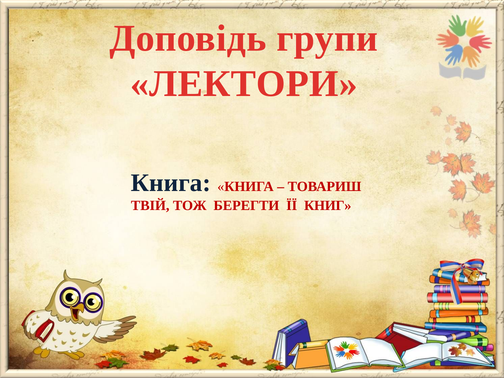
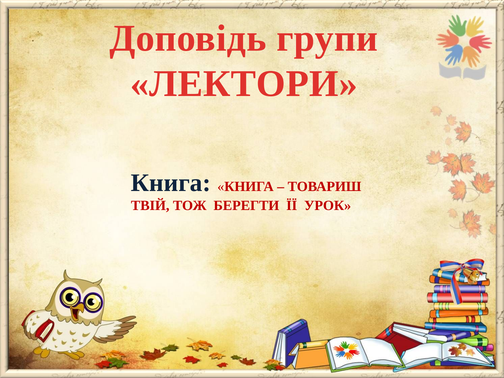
КНИГ: КНИГ -> УРОК
